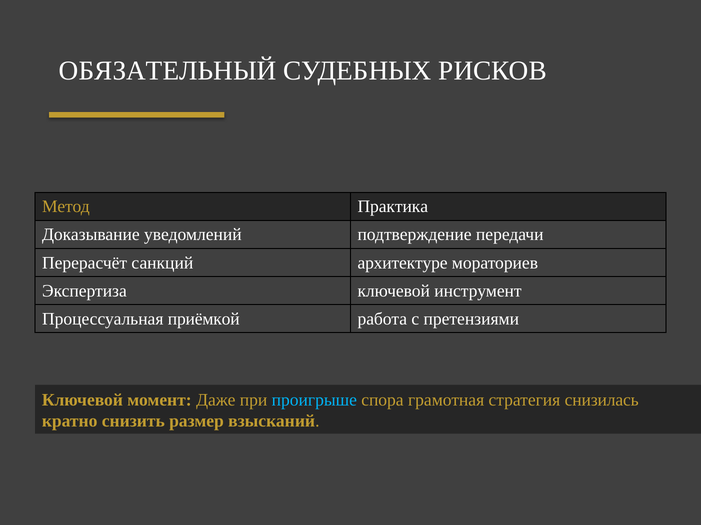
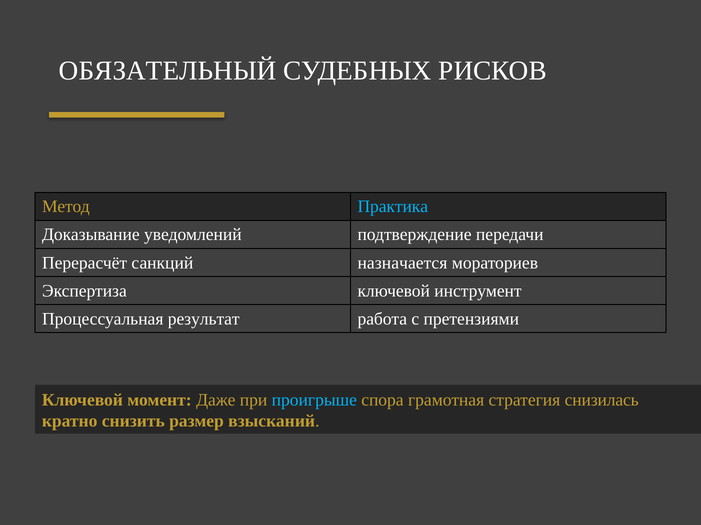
Практика colour: white -> light blue
архитектуре: архитектуре -> назначается
приёмкой: приёмкой -> результат
